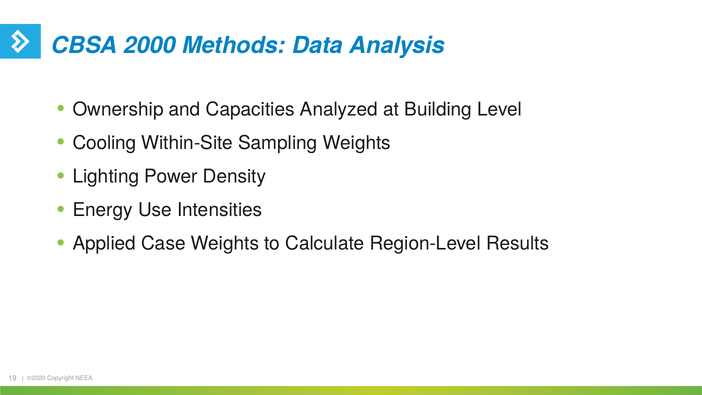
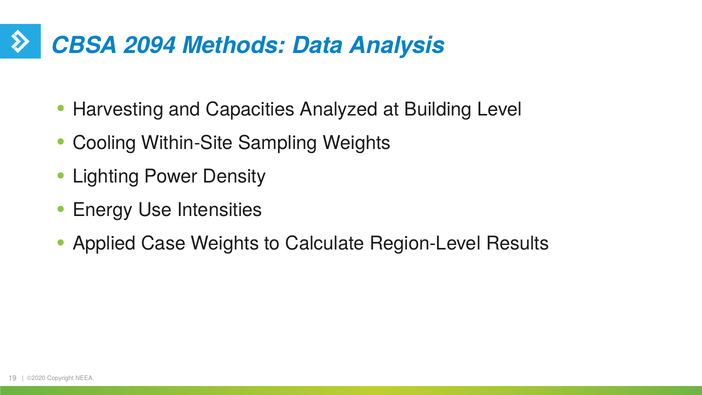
2000: 2000 -> 2094
Ownership: Ownership -> Harvesting
